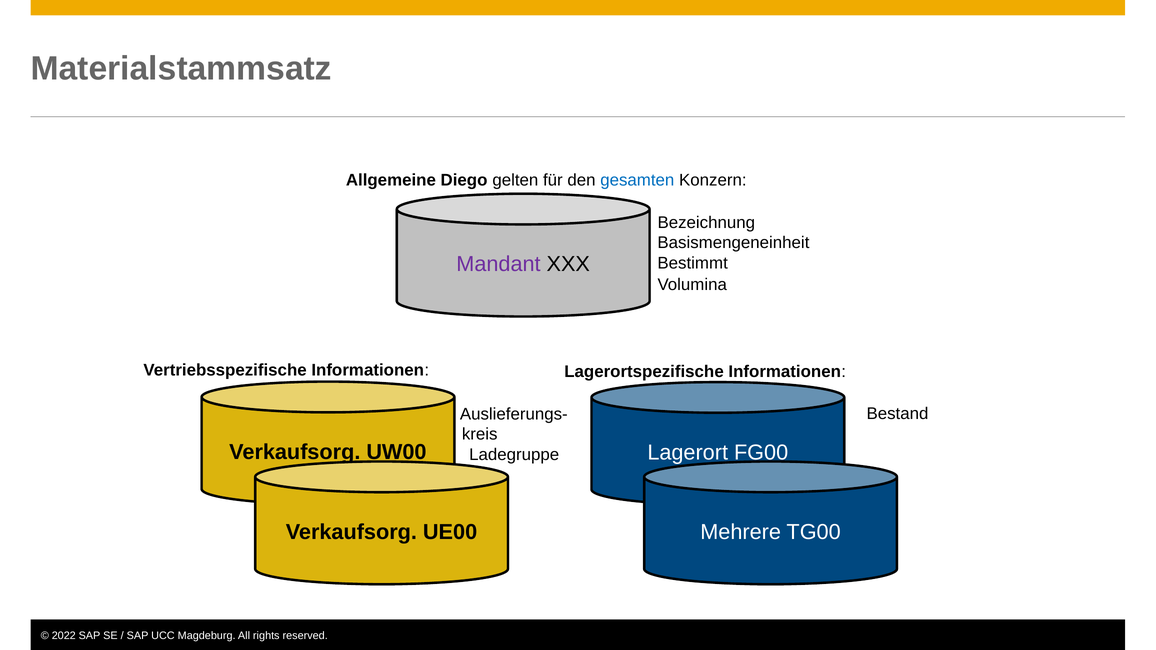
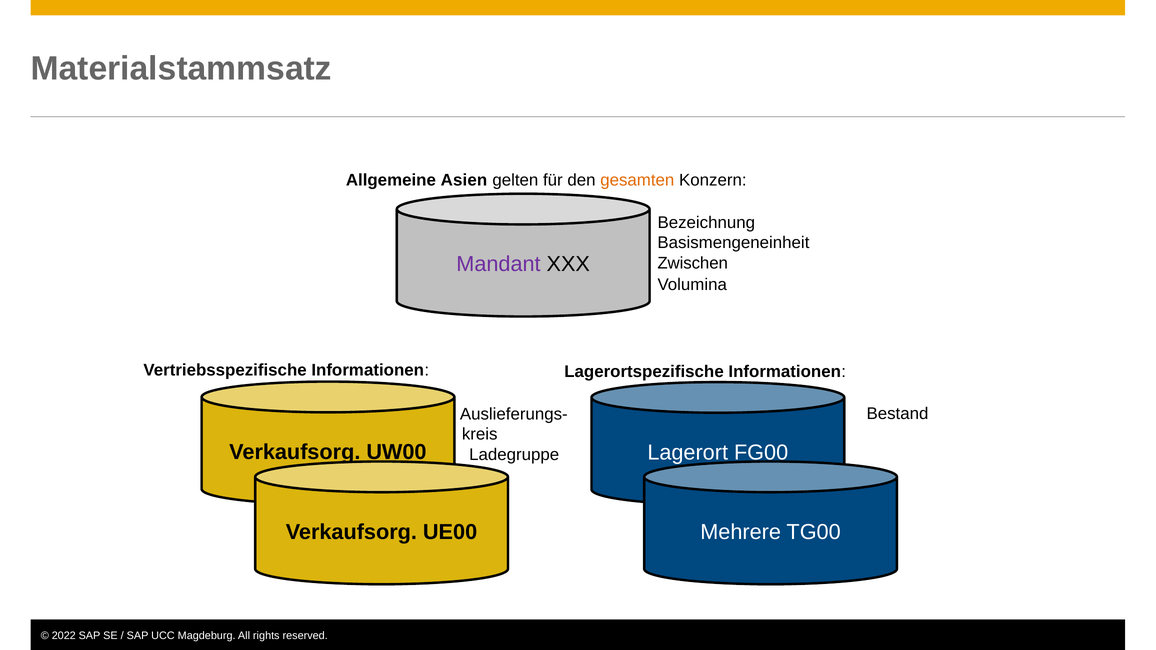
Diego: Diego -> Asien
gesamten colour: blue -> orange
Bestimmt: Bestimmt -> Zwischen
